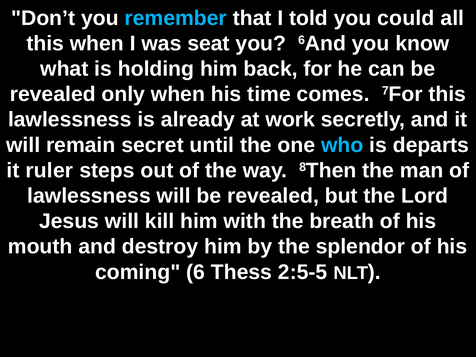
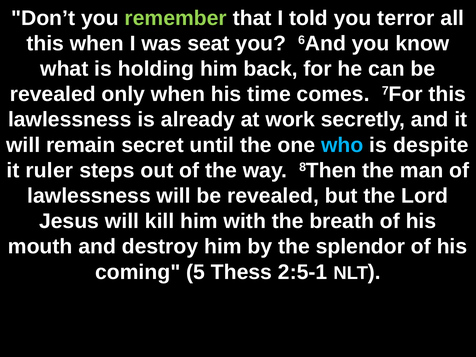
remember colour: light blue -> light green
could: could -> terror
departs: departs -> despite
6: 6 -> 5
2:5-5: 2:5-5 -> 2:5-1
